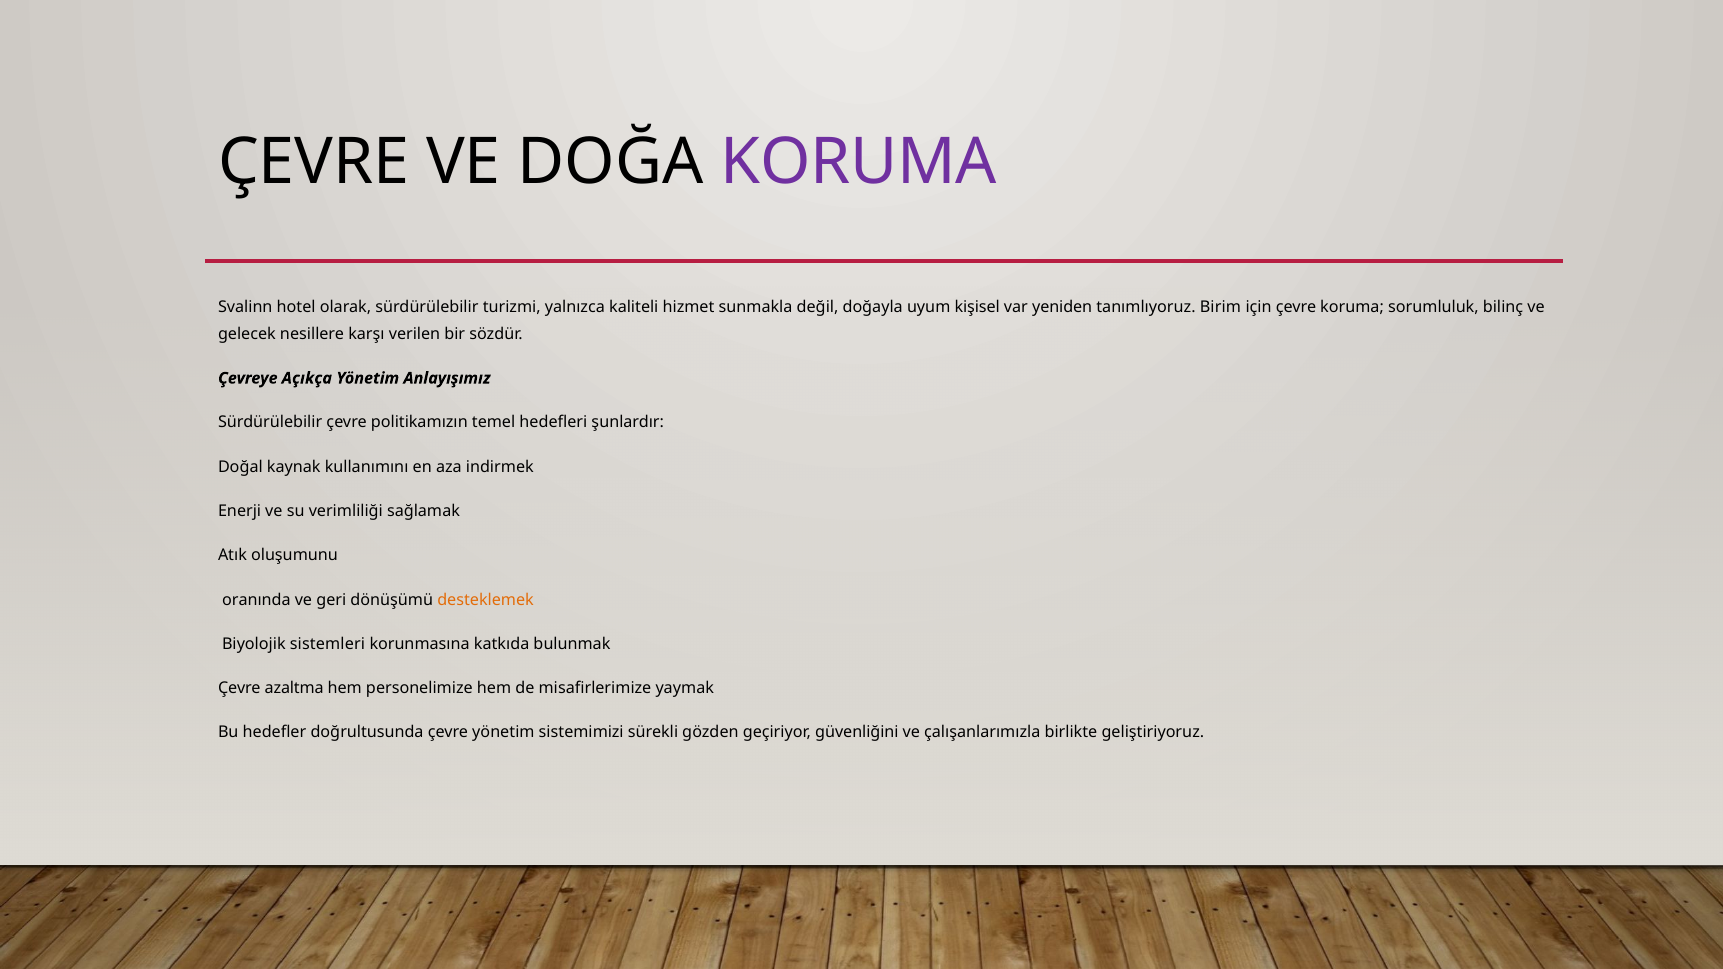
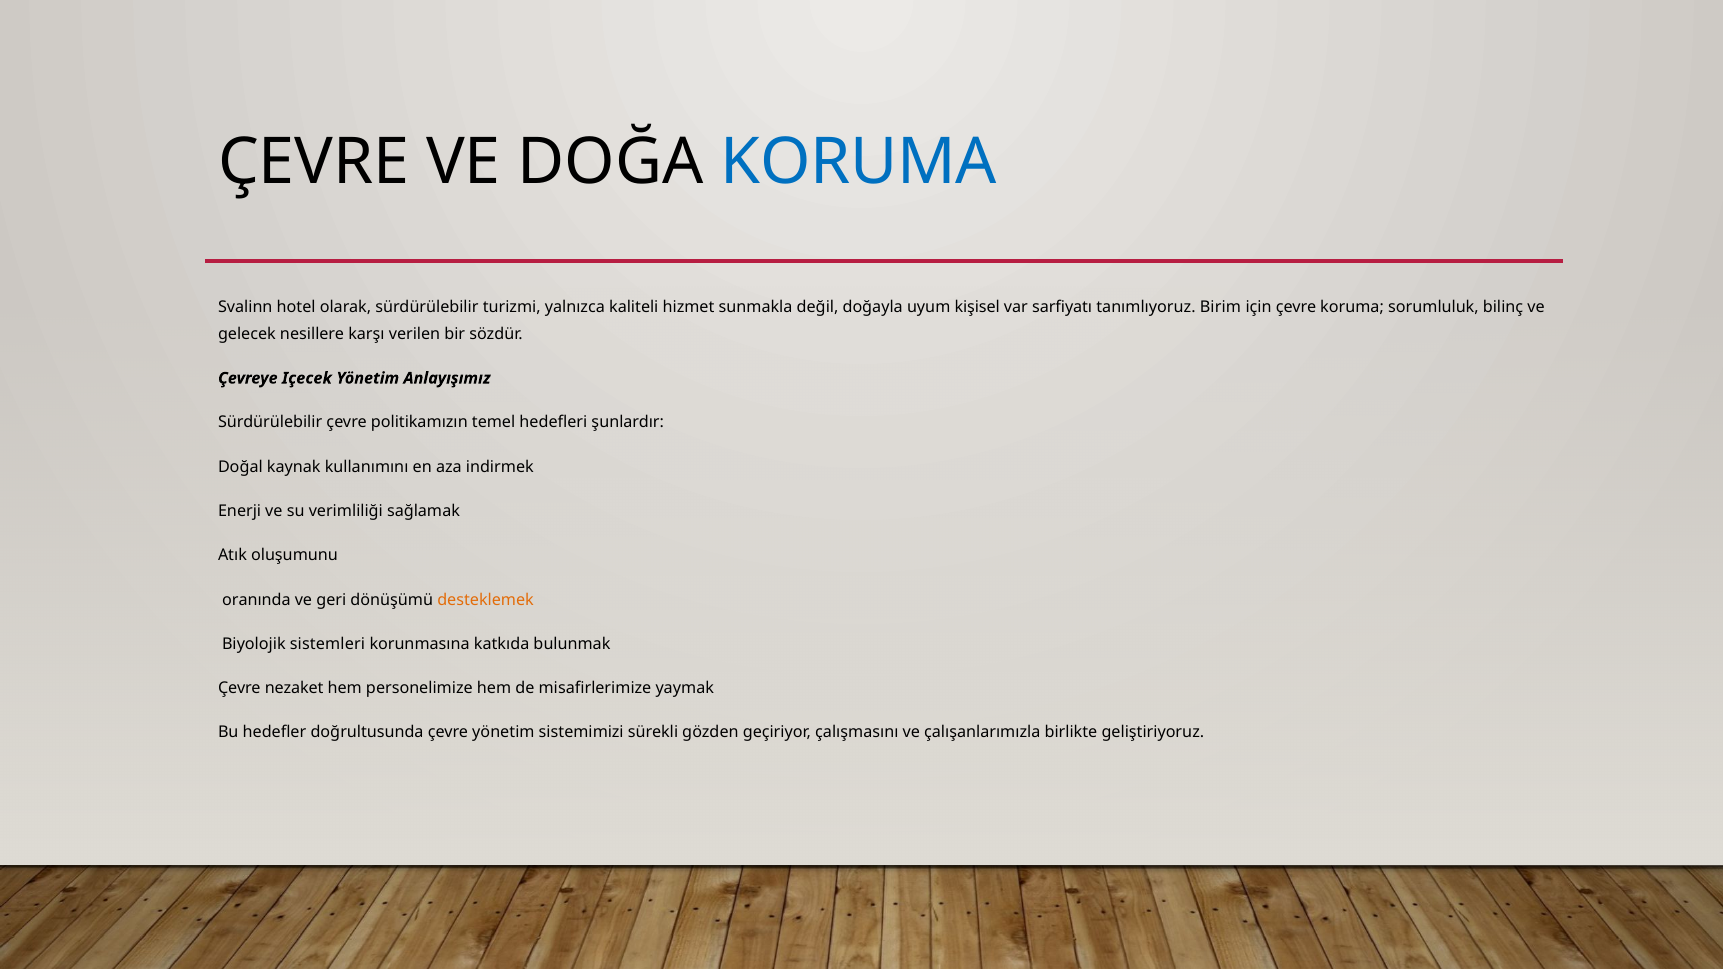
KORUMA at (859, 162) colour: purple -> blue
yeniden: yeniden -> sarfiyatı
Açıkça: Açıkça -> Içecek
azaltma: azaltma -> nezaket
güvenliğini: güvenliğini -> çalışmasını
